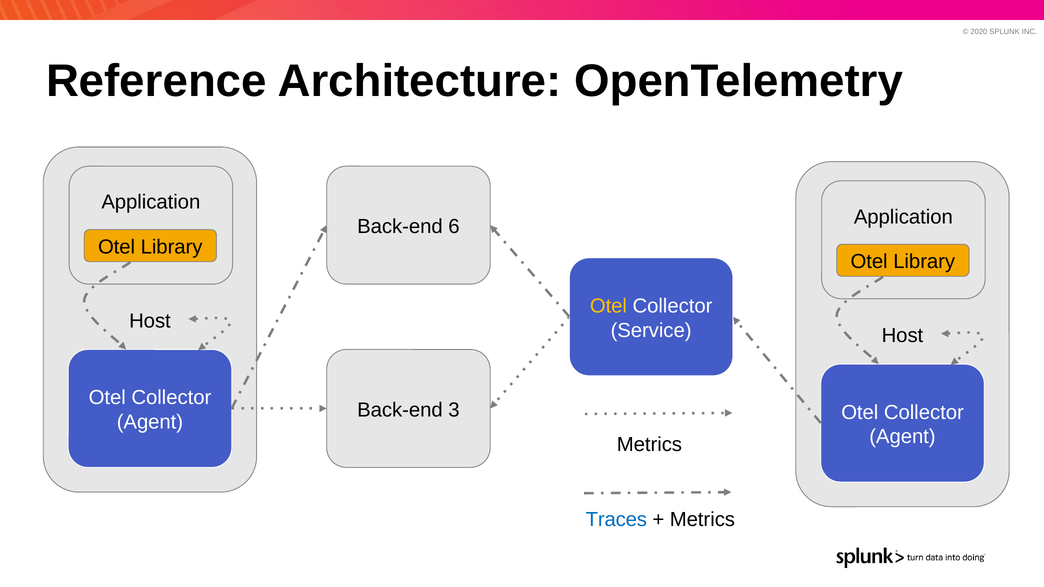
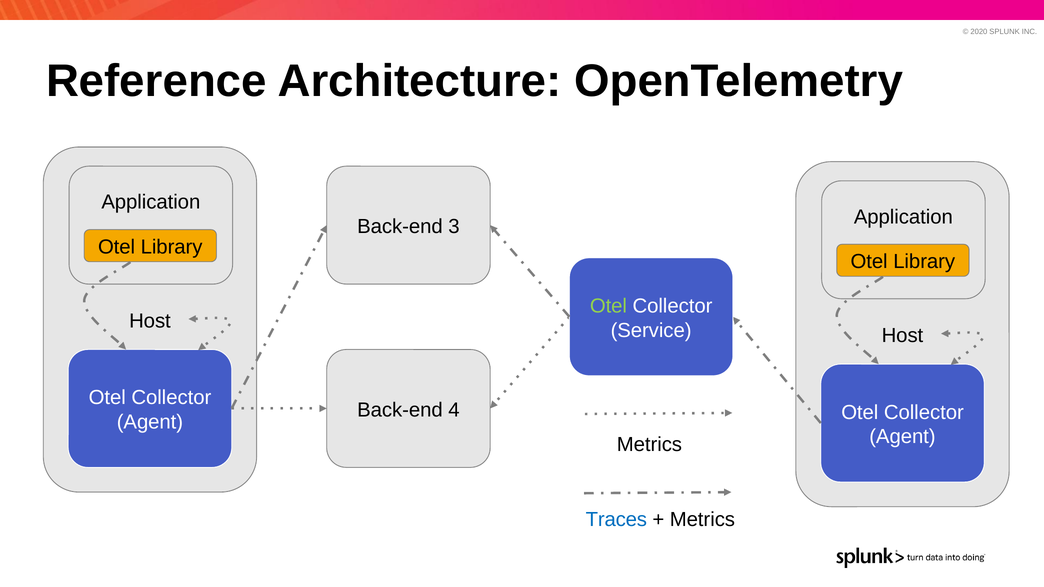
6: 6 -> 3
Otel at (608, 306) colour: yellow -> light green
3: 3 -> 4
